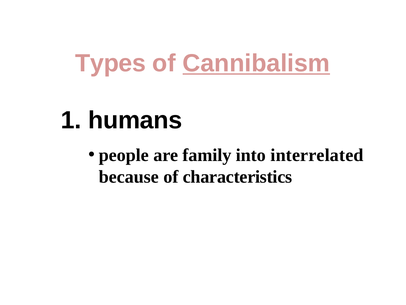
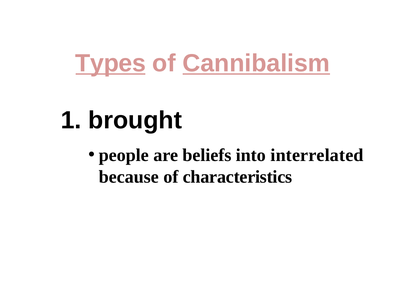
Types underline: none -> present
humans: humans -> brought
family: family -> beliefs
